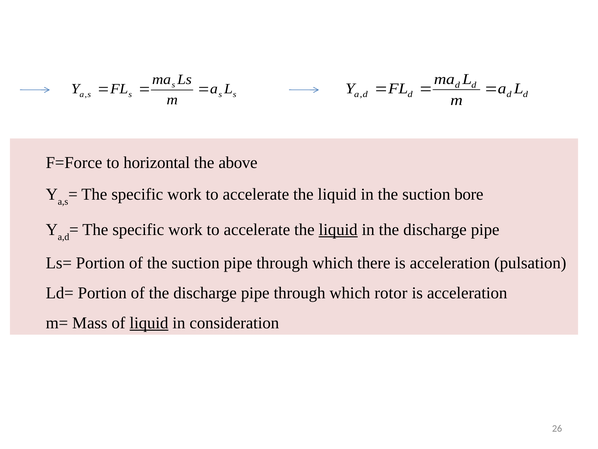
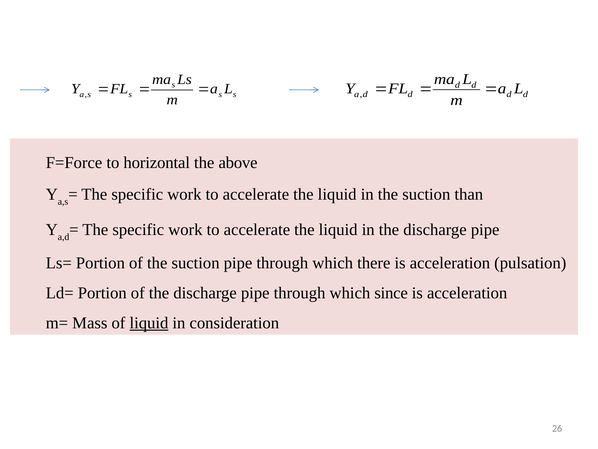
bore: bore -> than
liquid at (338, 229) underline: present -> none
rotor: rotor -> since
